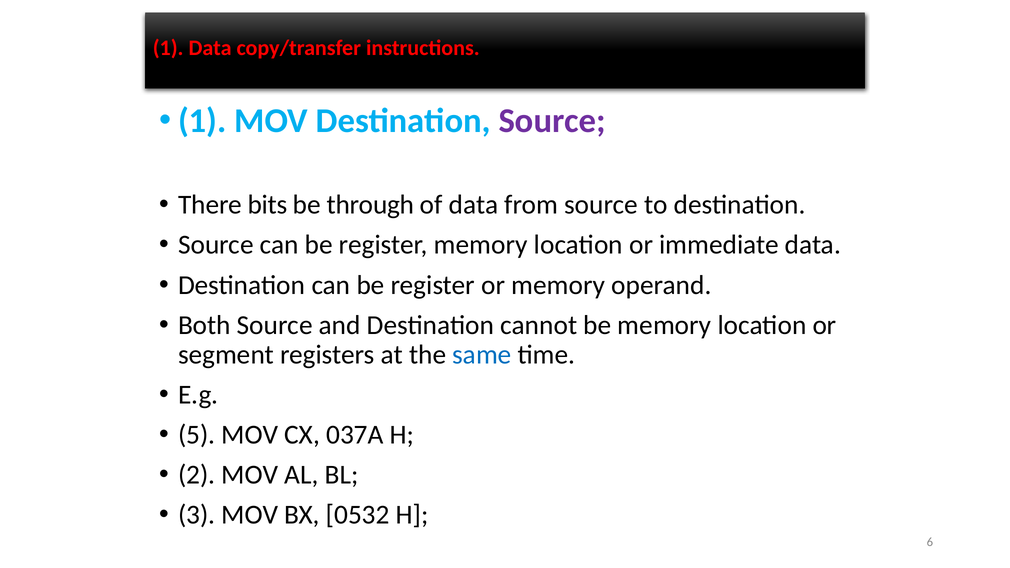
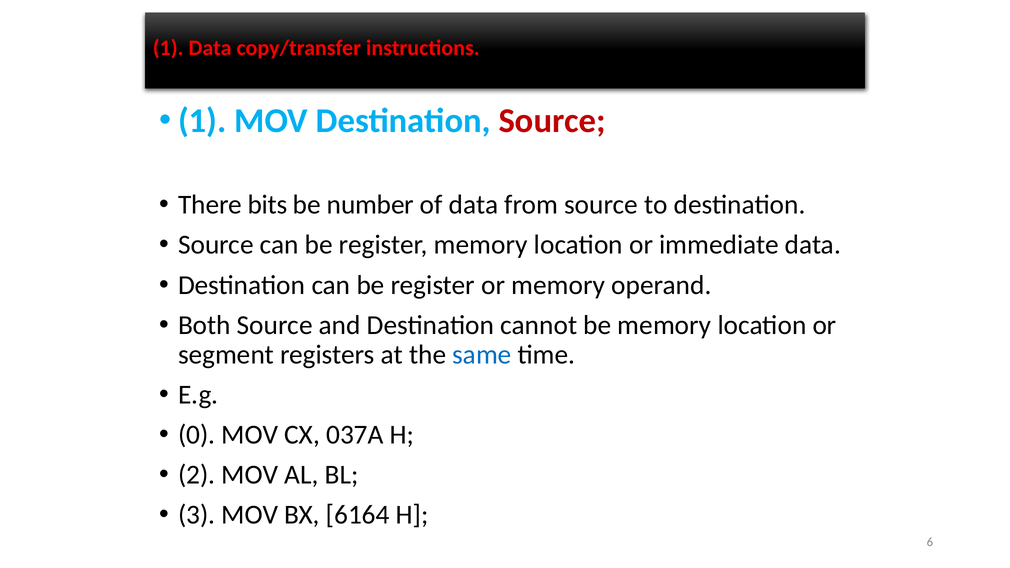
Source at (552, 121) colour: purple -> red
through: through -> number
5: 5 -> 0
0532: 0532 -> 6164
